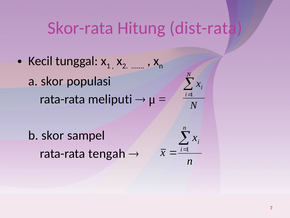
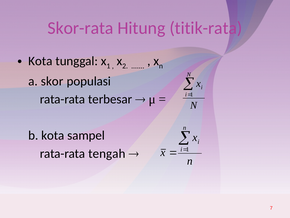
dist-rata: dist-rata -> titik-rata
Kecil at (40, 61): Kecil -> Kota
meliputi: meliputi -> terbesar
b skor: skor -> kota
